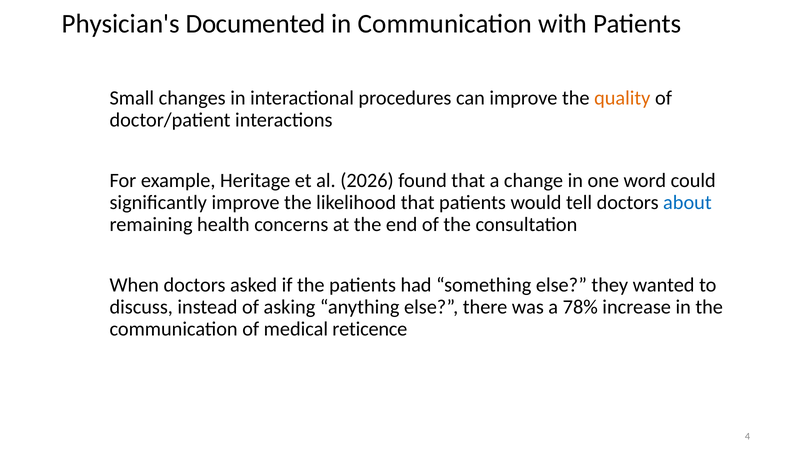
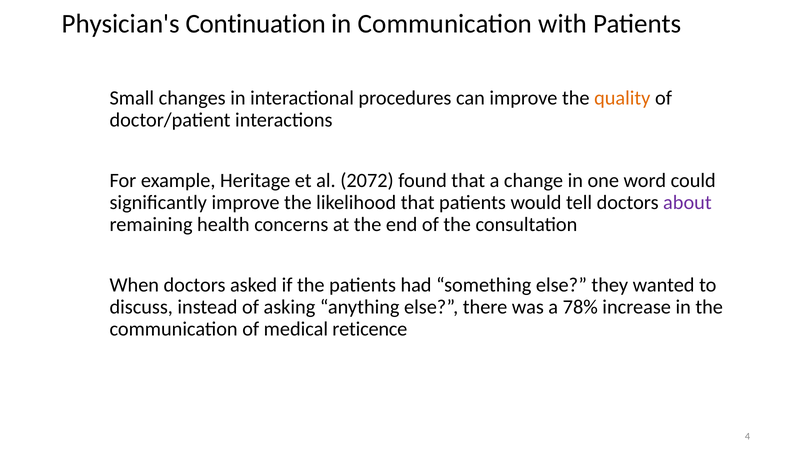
Documented: Documented -> Continuation
2026: 2026 -> 2072
about colour: blue -> purple
